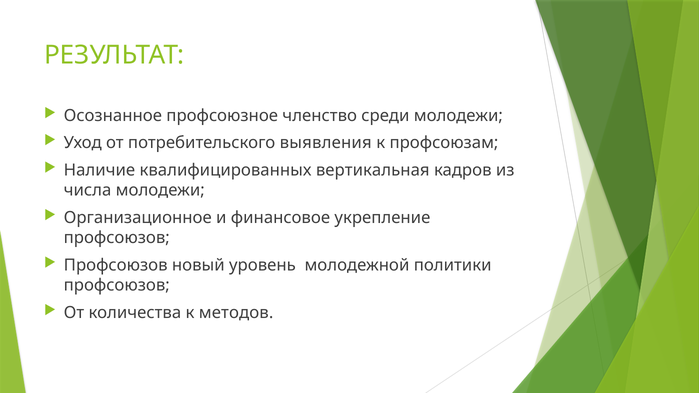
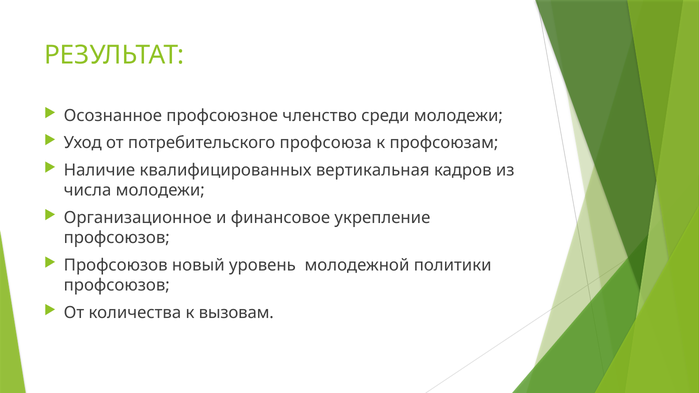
выявления: выявления -> профсоюза
методов: методов -> вызовам
